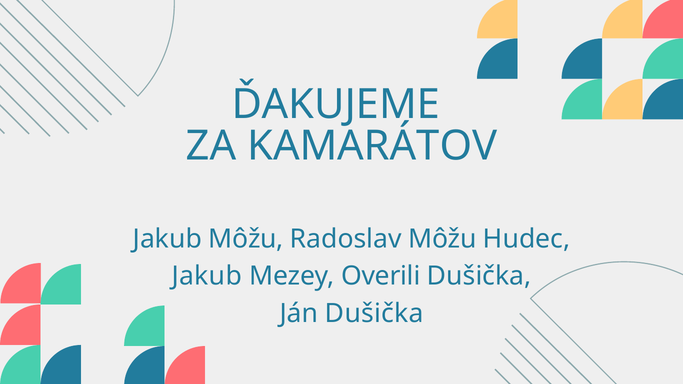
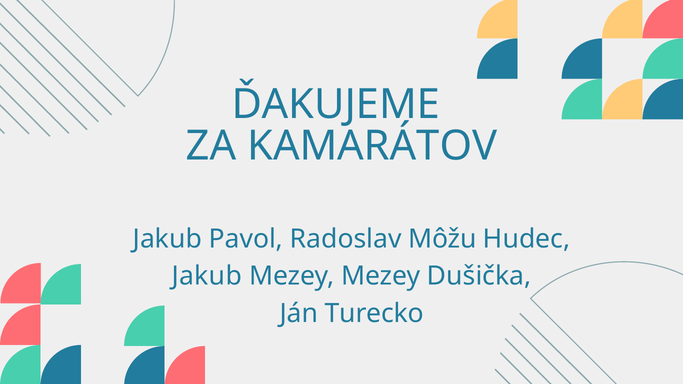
Jakub Môžu: Môžu -> Pavol
Mezey Overili: Overili -> Mezey
Ján Dušička: Dušička -> Turecko
